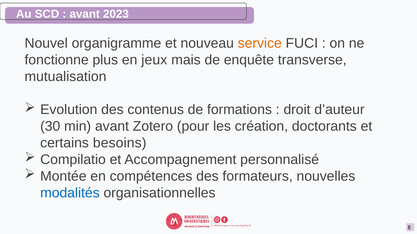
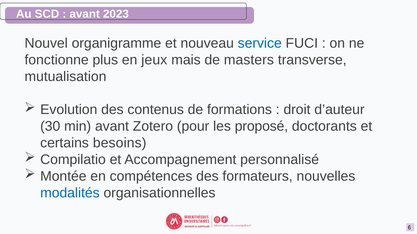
service colour: orange -> blue
enquête: enquête -> masters
création: création -> proposé
